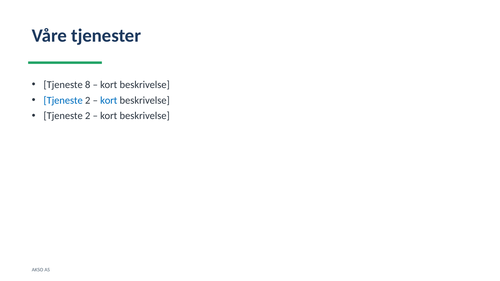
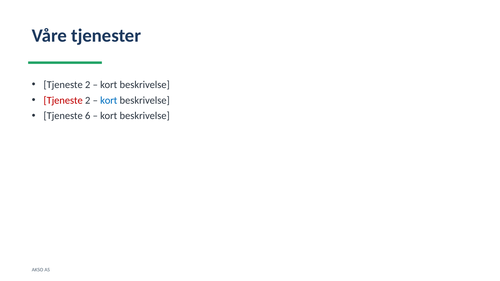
8 at (88, 85): 8 -> 2
Tjeneste at (63, 100) colour: blue -> red
2 at (88, 116): 2 -> 6
